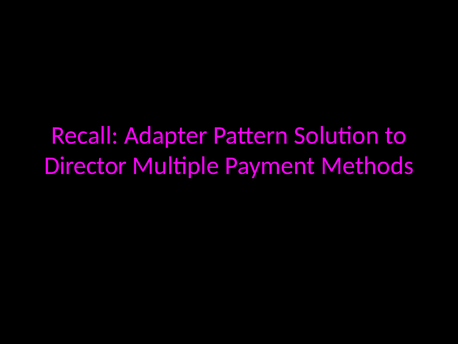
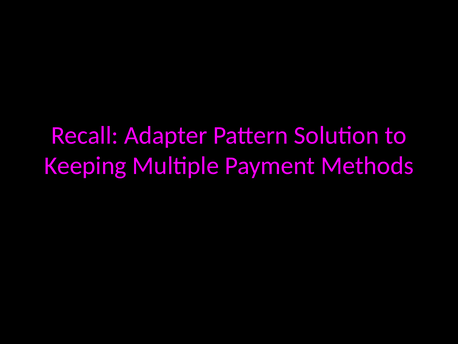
Director: Director -> Keeping
